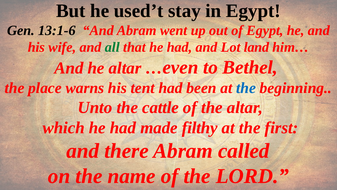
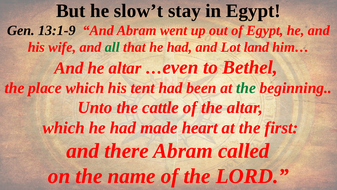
used’t: used’t -> slow’t
13:1-6: 13:1-6 -> 13:1-9
place warns: warns -> which
the at (246, 88) colour: blue -> green
filthy: filthy -> heart
